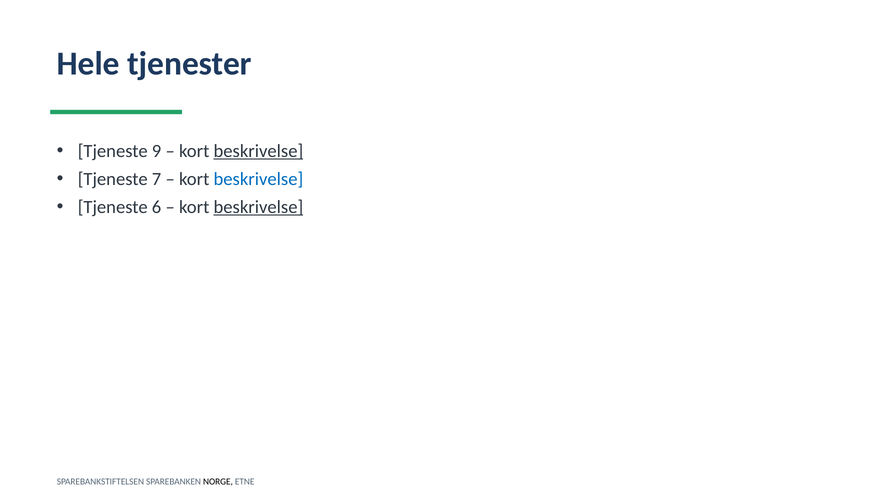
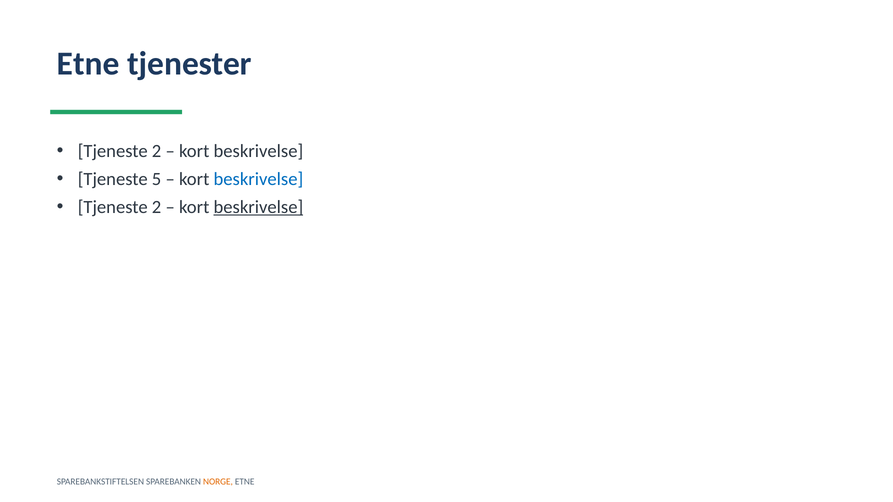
Hele at (88, 64): Hele -> Etne
9 at (157, 151): 9 -> 2
beskrivelse at (258, 151) underline: present -> none
7: 7 -> 5
6 at (157, 207): 6 -> 2
NORGE colour: black -> orange
